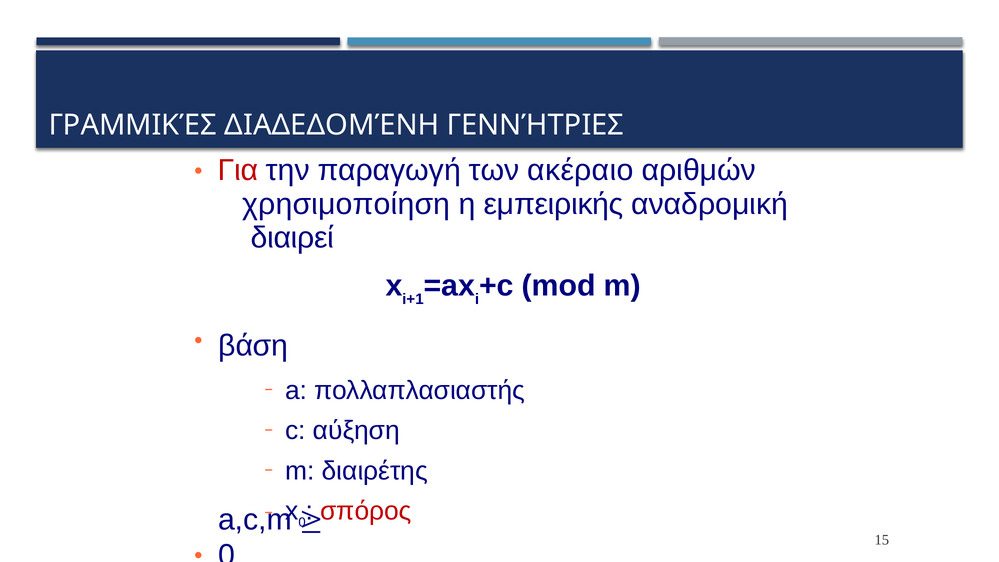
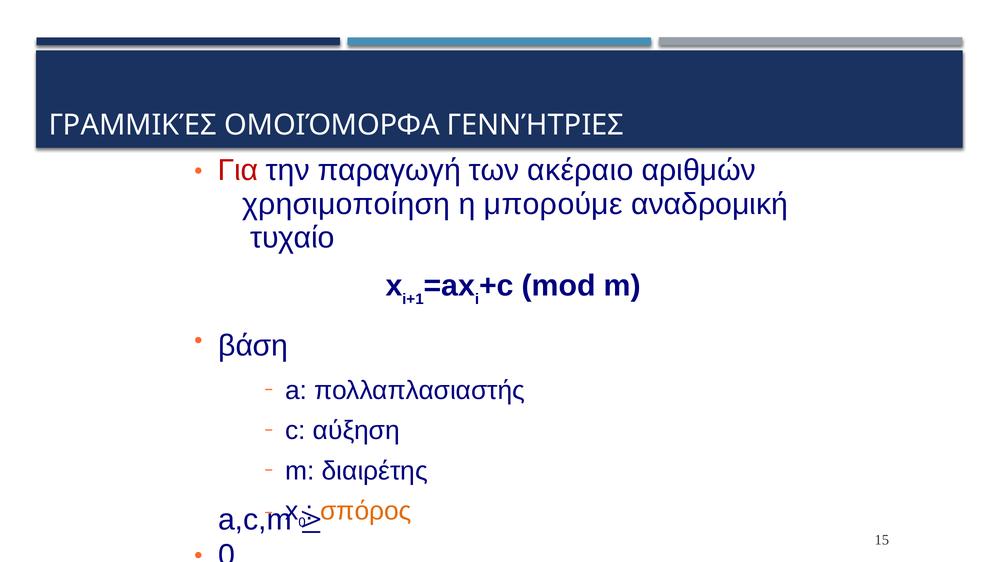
ΔΙΑΔΕΔΟΜΈΝΗ: ΔΙΑΔΕΔΟΜΈΝΗ -> ΟΜΟΙΌΜΟΡΦΑ
εμπειρικής: εμπειρικής -> μπορούμε
διαιρεί: διαιρεί -> τυχαίο
σπόρος colour: red -> orange
